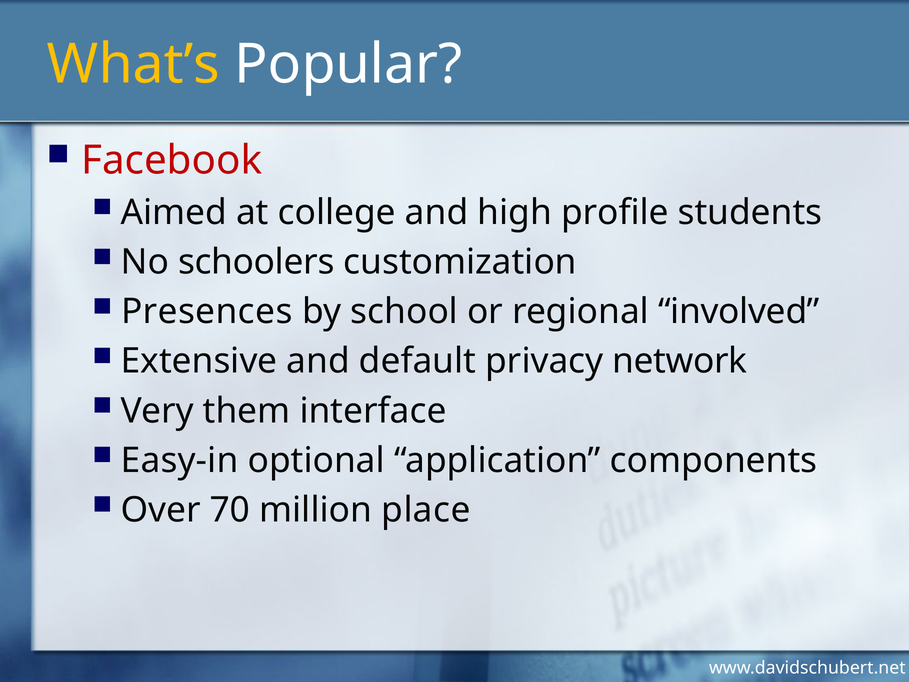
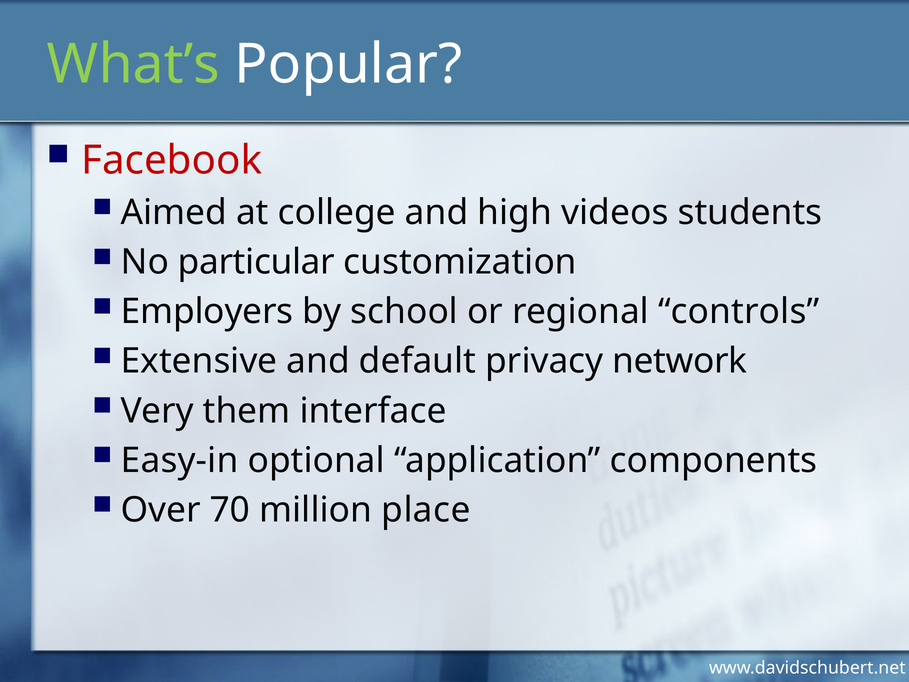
What’s colour: yellow -> light green
profile: profile -> videos
schoolers: schoolers -> particular
Presences: Presences -> Employers
involved: involved -> controls
